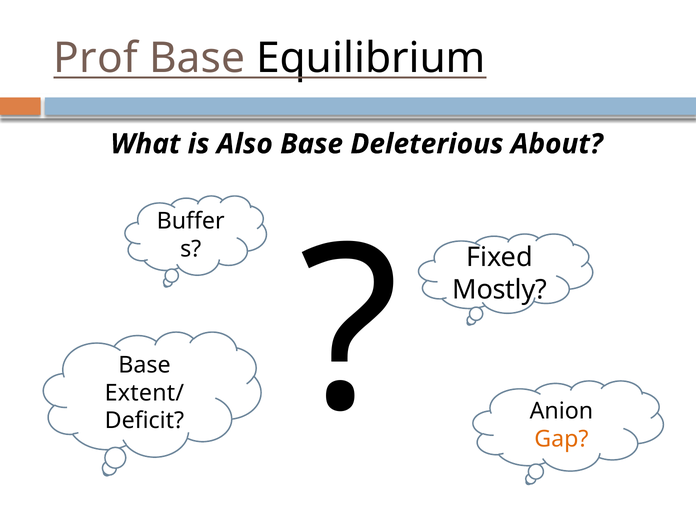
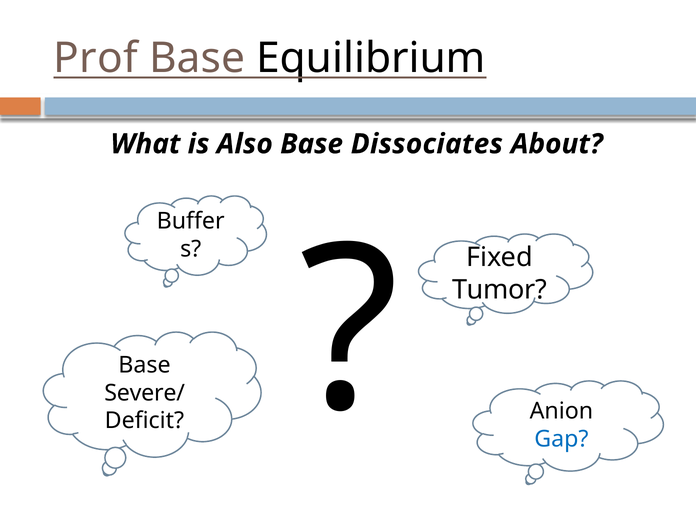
Deleterious: Deleterious -> Dissociates
Mostly: Mostly -> Tumor
Extent/: Extent/ -> Severe/
Gap colour: orange -> blue
